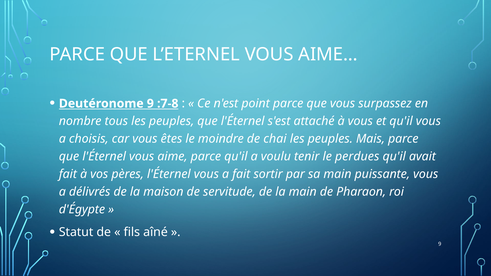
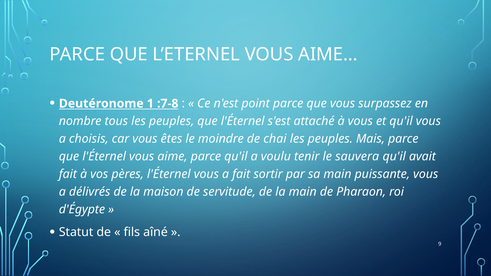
Deutéronome 9: 9 -> 1
perdues: perdues -> sauvera
